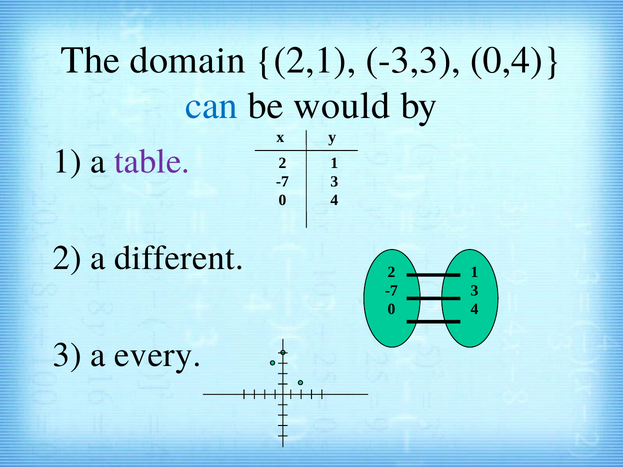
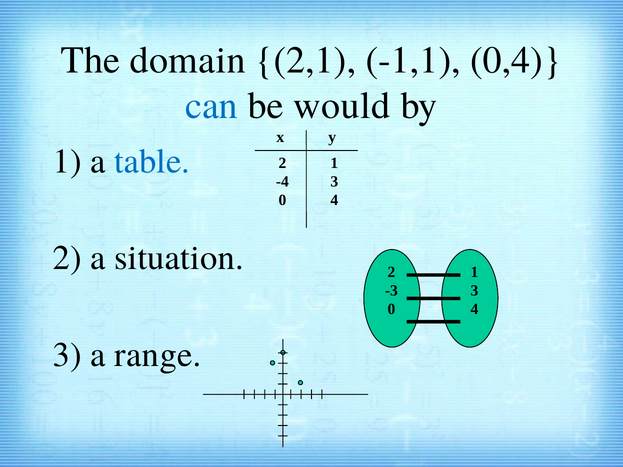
-3,3: -3,3 -> -1,1
table colour: purple -> blue
-7 at (282, 182): -7 -> -4
different: different -> situation
-7 at (391, 291): -7 -> -3
every: every -> range
